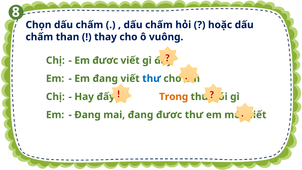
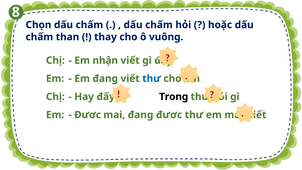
Em đươc: đươc -> nhận
Trong colour: orange -> black
Đang at (88, 115): Đang -> Đươc
